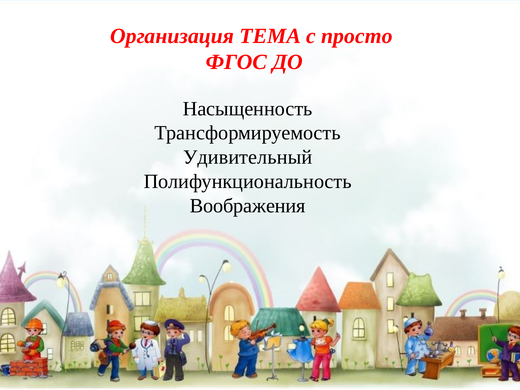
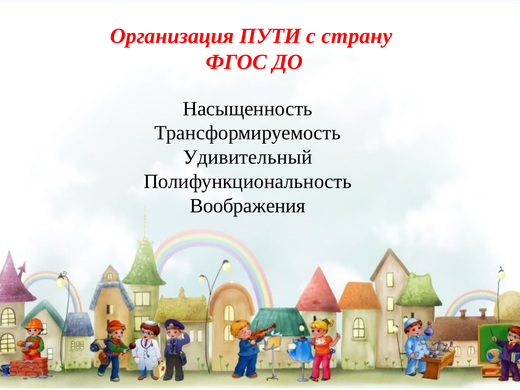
ТЕМА: ТЕМА -> ПУТИ
просто: просто -> страну
